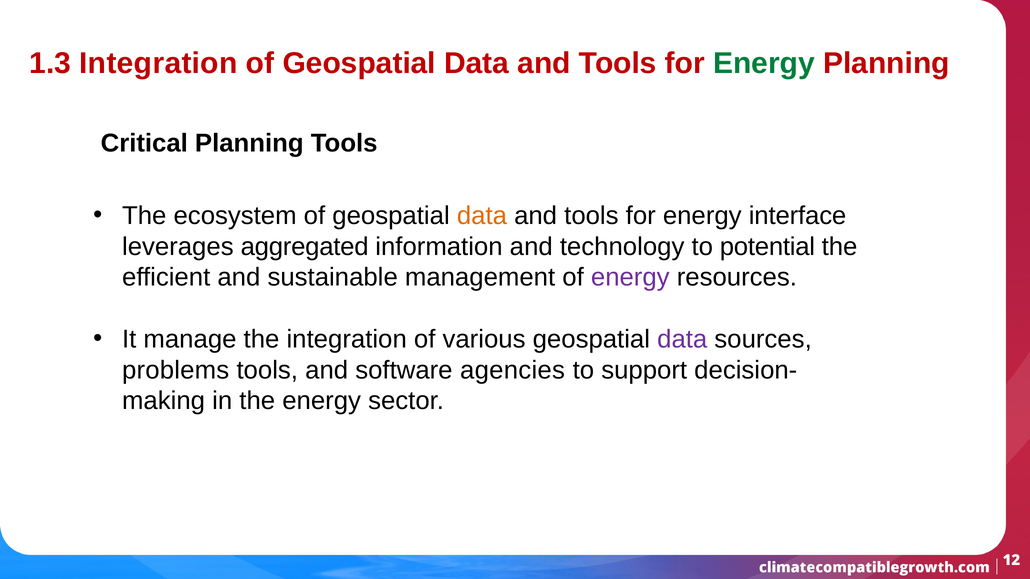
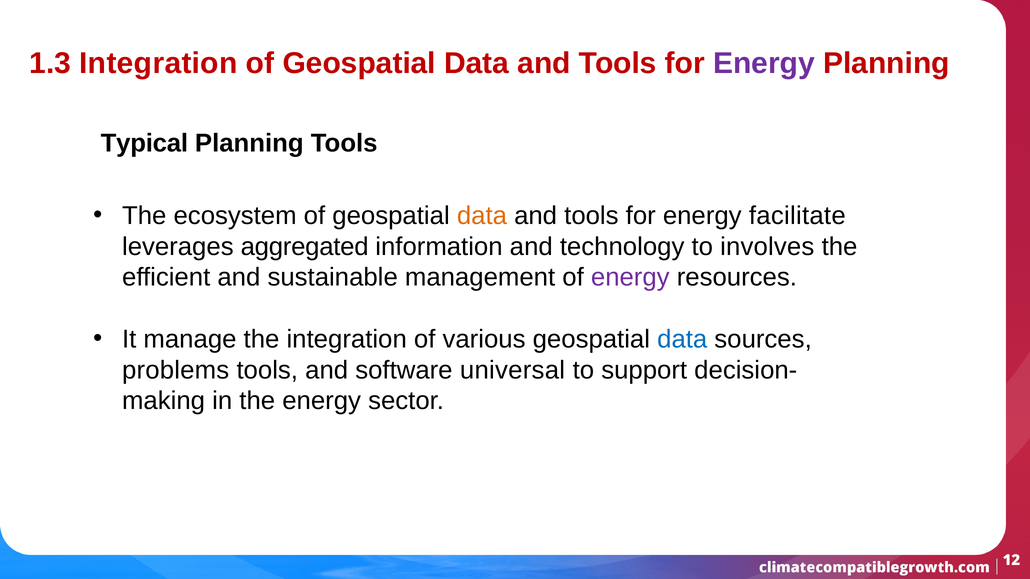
Energy at (764, 64) colour: green -> purple
Critical: Critical -> Typical
interface: interface -> facilitate
potential: potential -> involves
data at (682, 339) colour: purple -> blue
agencies: agencies -> universal
